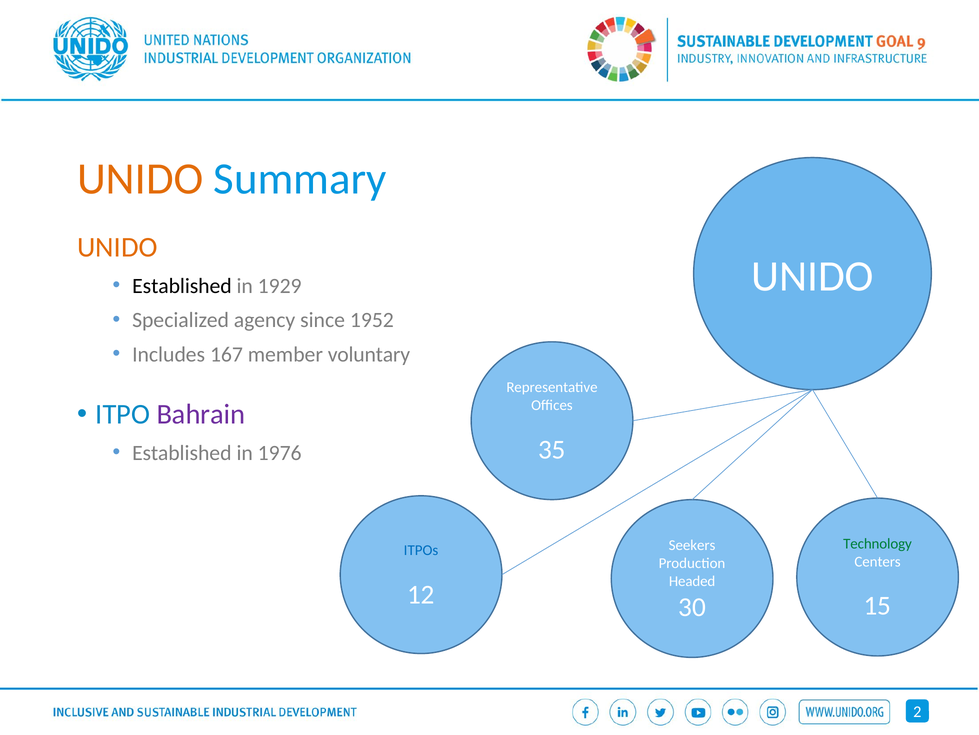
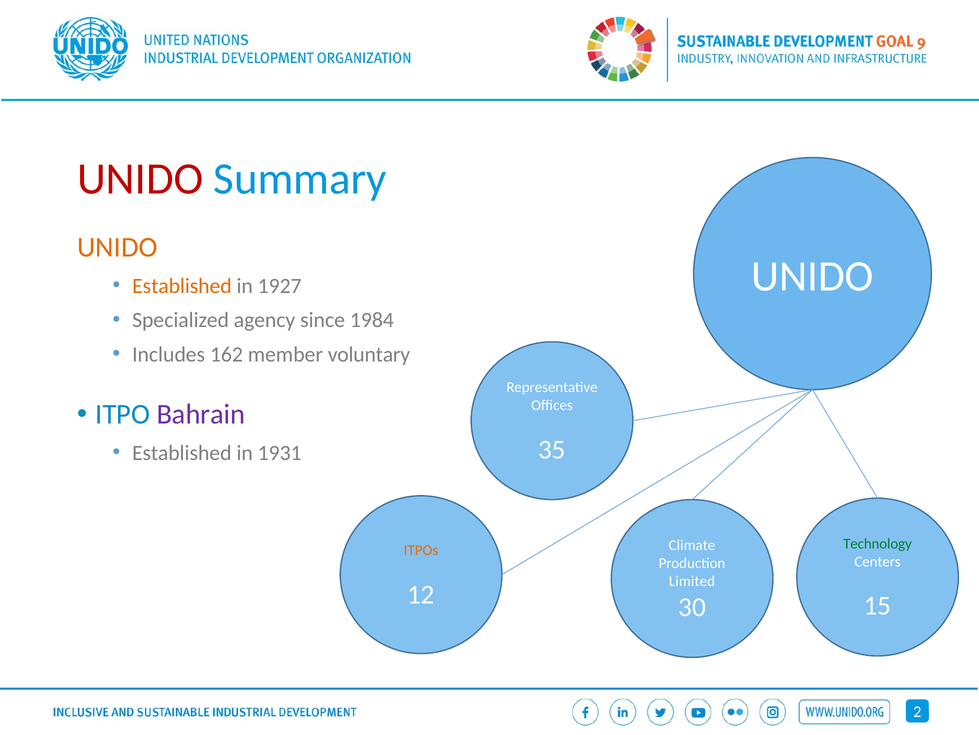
UNIDO at (140, 179) colour: orange -> red
Established at (182, 286) colour: black -> orange
1929: 1929 -> 1927
1952: 1952 -> 1984
167: 167 -> 162
1976: 1976 -> 1931
Seekers: Seekers -> Climate
ITPOs colour: blue -> orange
Headed: Headed -> Limited
